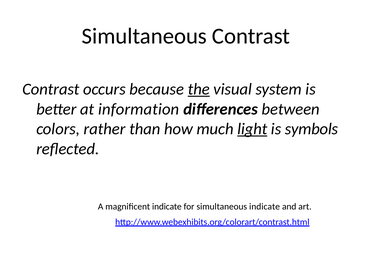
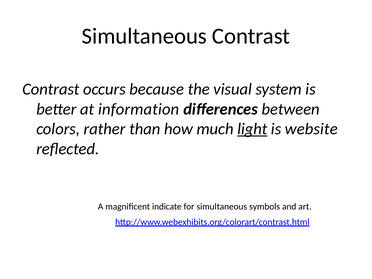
the underline: present -> none
symbols: symbols -> website
simultaneous indicate: indicate -> symbols
